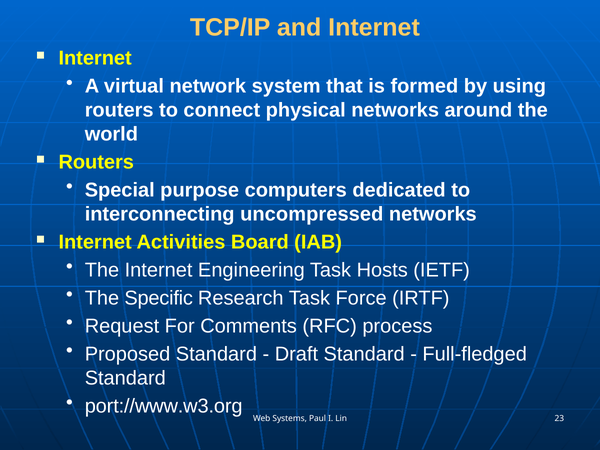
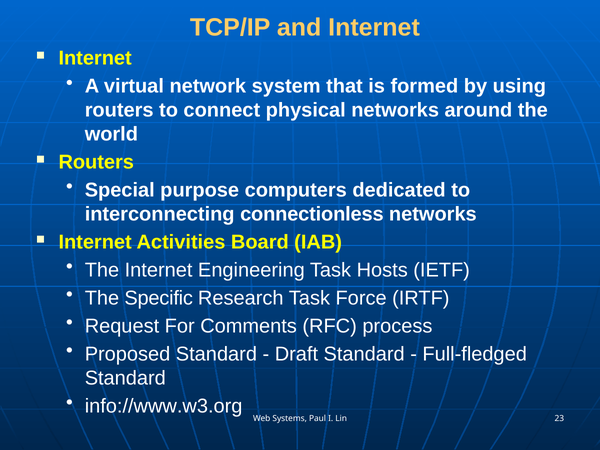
uncompressed: uncompressed -> connectionless
port://www.w3.org: port://www.w3.org -> info://www.w3.org
